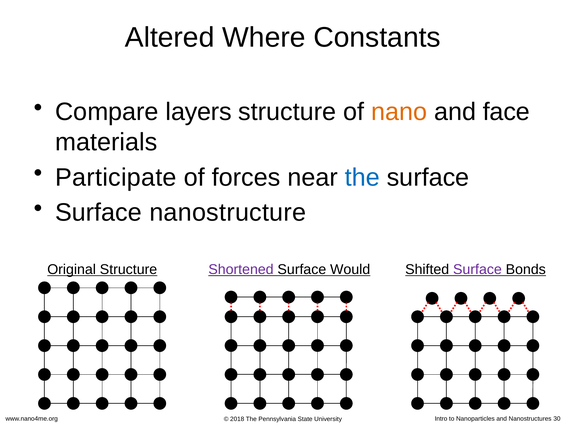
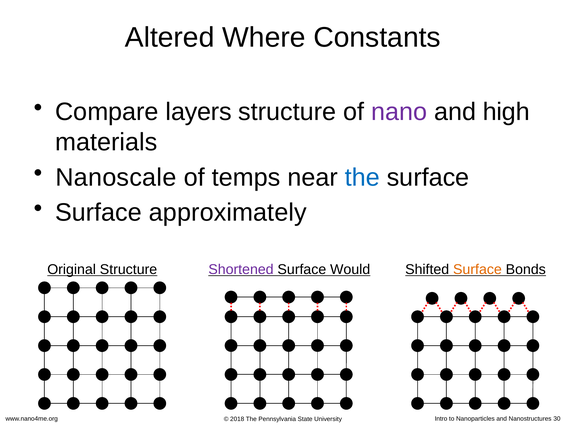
nano colour: orange -> purple
face: face -> high
Participate: Participate -> Nanoscale
forces: forces -> temps
nanostructure: nanostructure -> approximately
Surface at (477, 269) colour: purple -> orange
